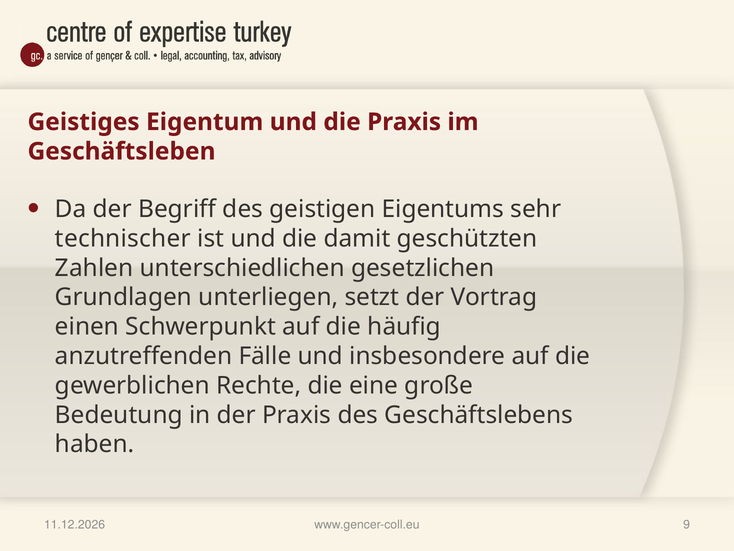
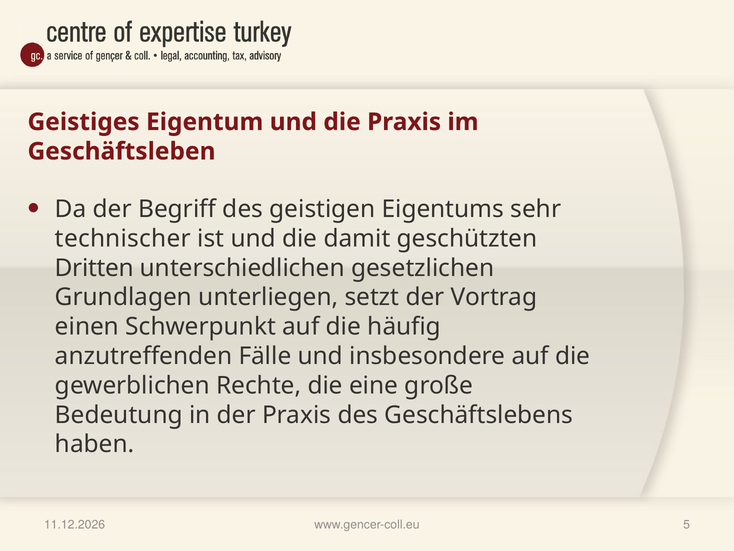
Zahlen: Zahlen -> Dritten
9: 9 -> 5
